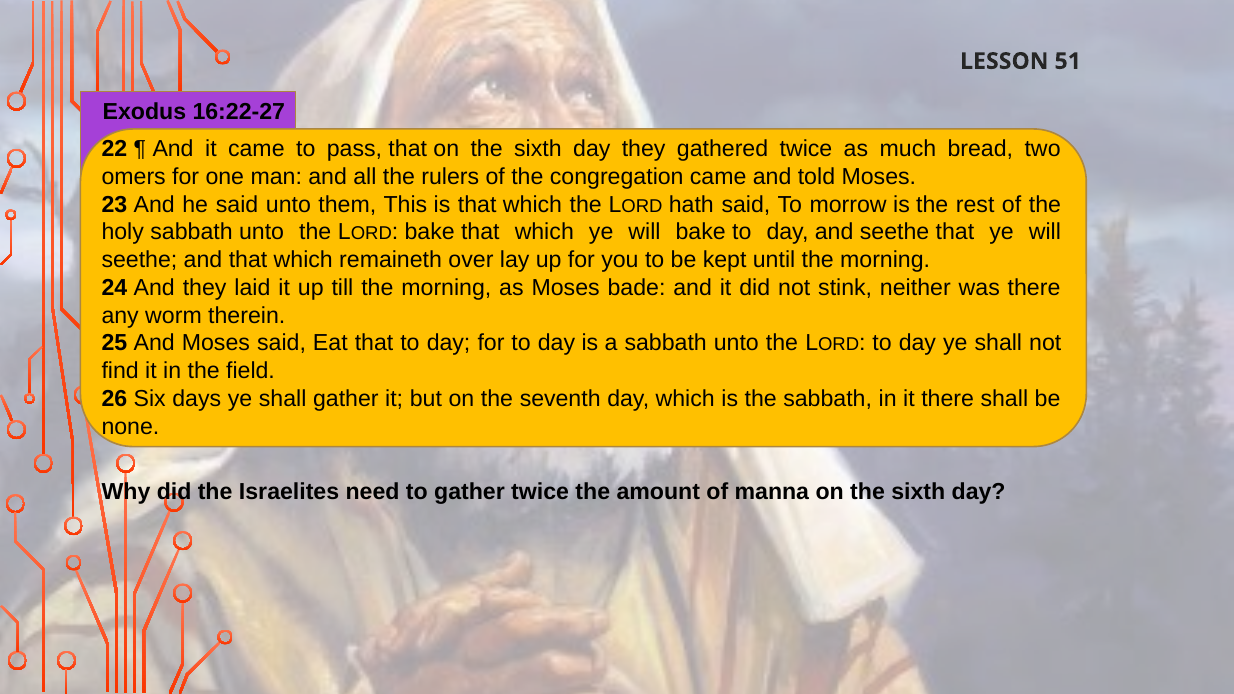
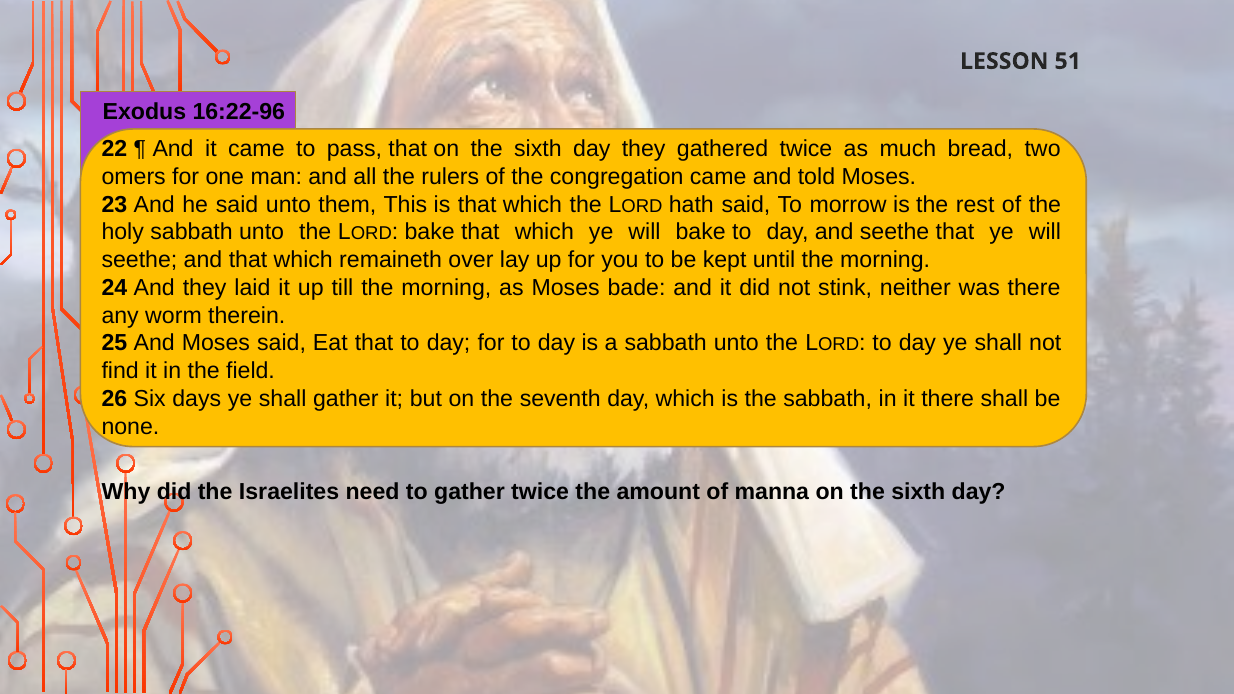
16:22-27: 16:22-27 -> 16:22-96
